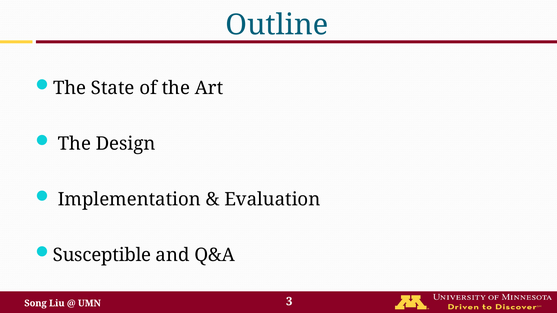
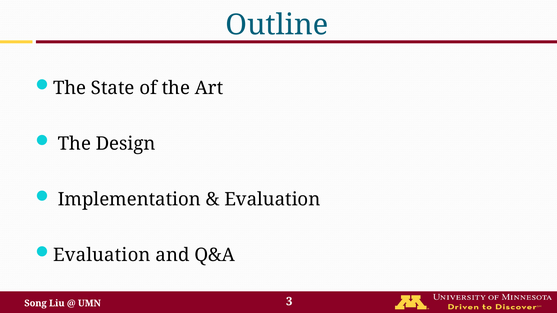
Susceptible at (102, 255): Susceptible -> Evaluation
